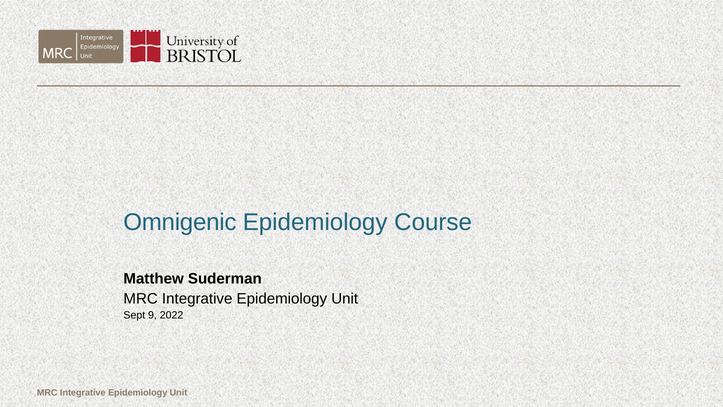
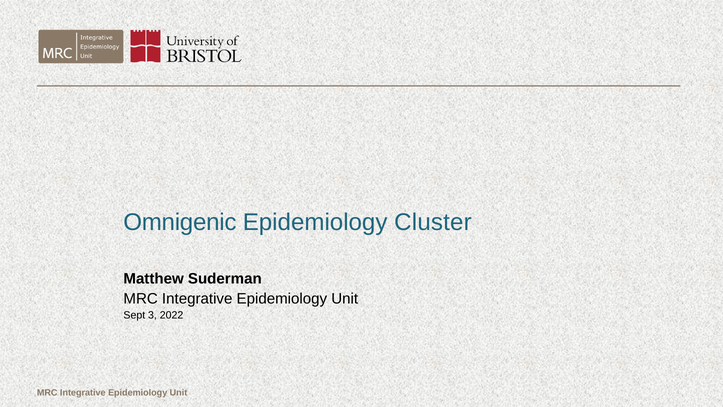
Course: Course -> Cluster
9: 9 -> 3
